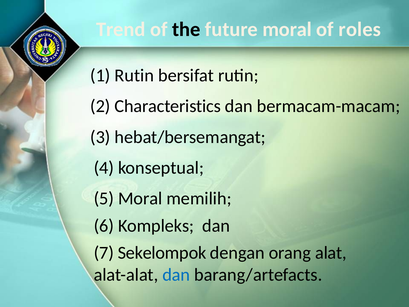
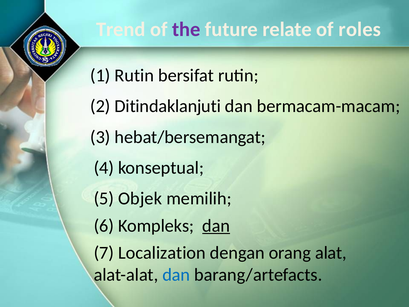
the colour: black -> purple
future moral: moral -> relate
Characteristics: Characteristics -> Ditindaklanjuti
5 Moral: Moral -> Objek
dan at (216, 226) underline: none -> present
Sekelompok: Sekelompok -> Localization
